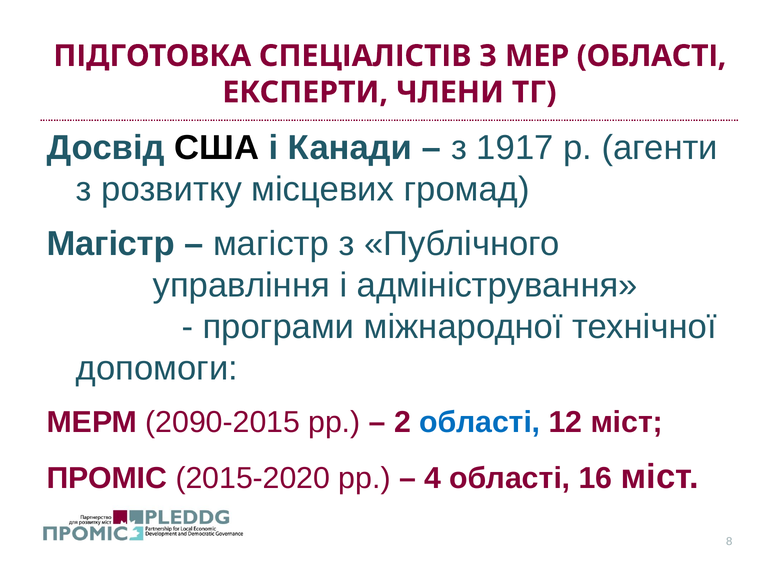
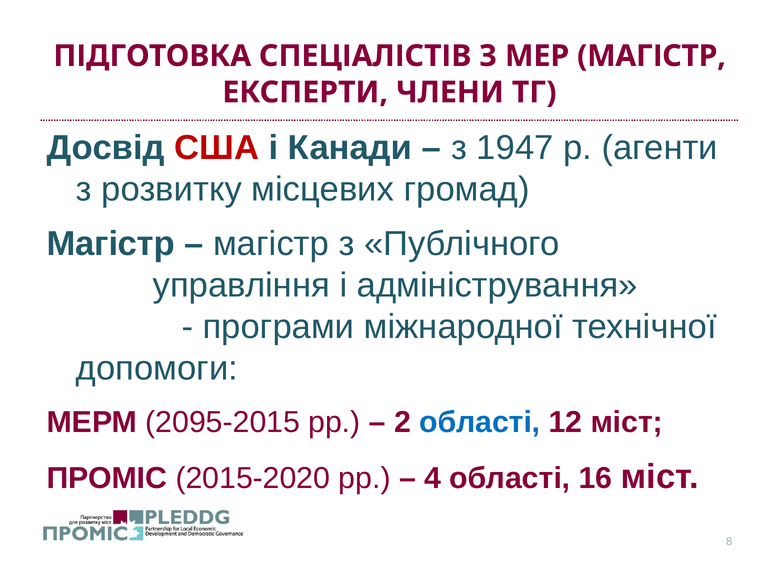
МЕР ОБЛАСТІ: ОБЛАСТІ -> МАГІСТР
США colour: black -> red
1917: 1917 -> 1947
2090-2015: 2090-2015 -> 2095-2015
